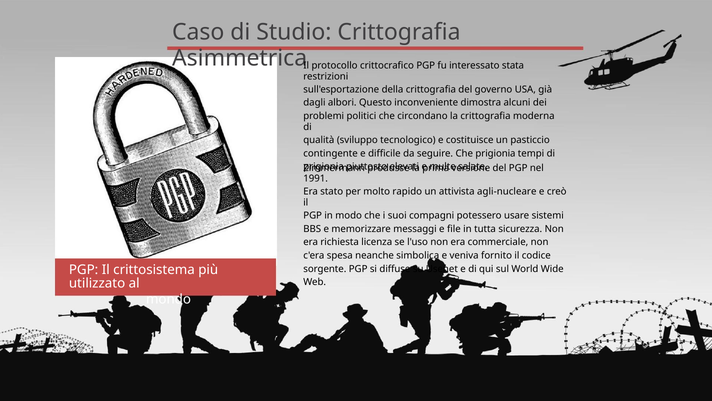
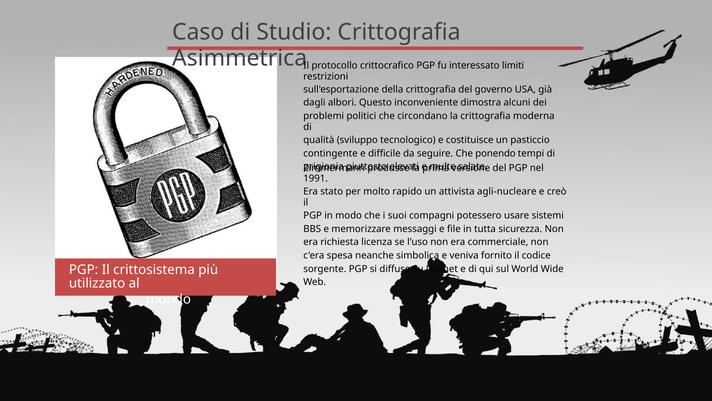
stata: stata -> limiti
Che prigionia: prigionia -> ponendo
